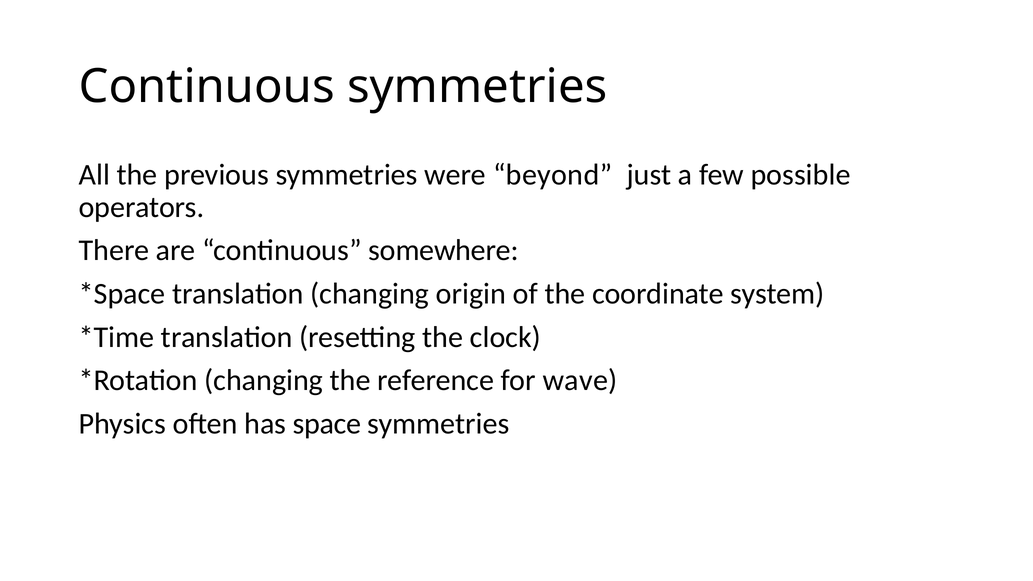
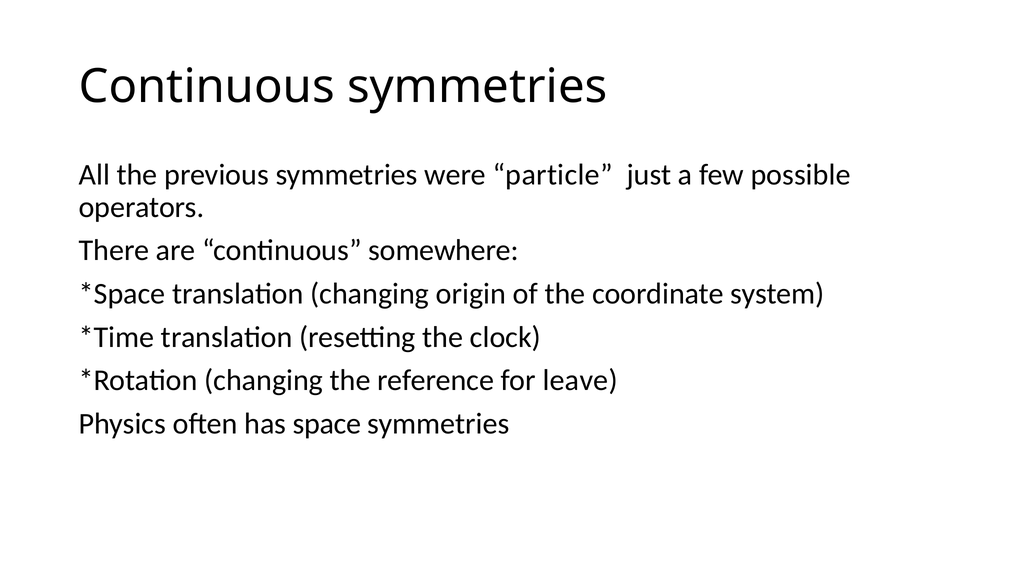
beyond: beyond -> particle
wave: wave -> leave
